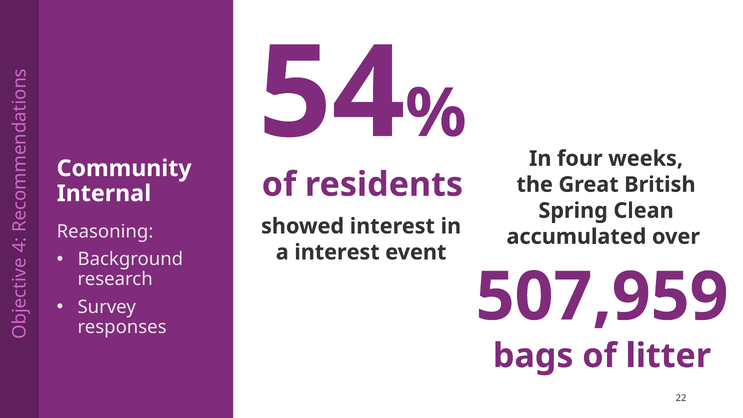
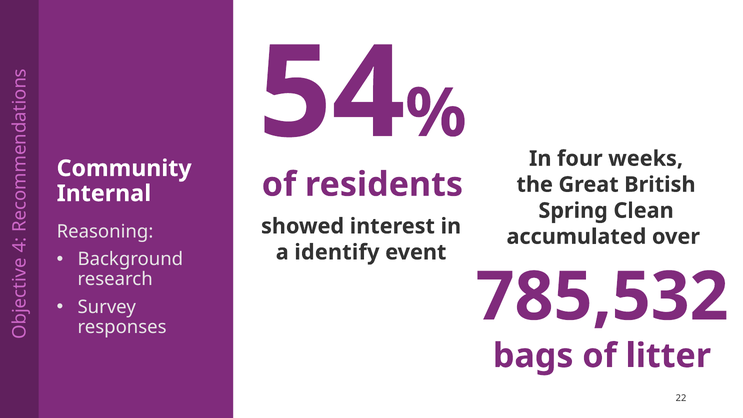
a interest: interest -> identify
507,959: 507,959 -> 785,532
